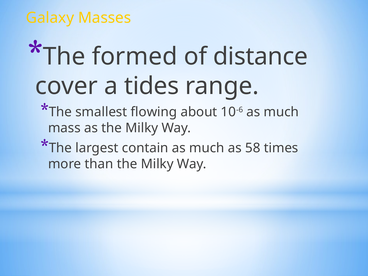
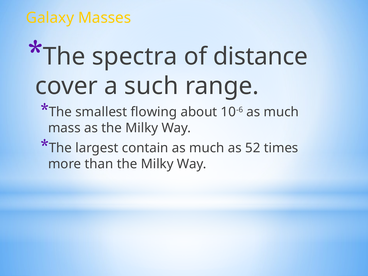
formed: formed -> spectra
tides: tides -> such
58: 58 -> 52
